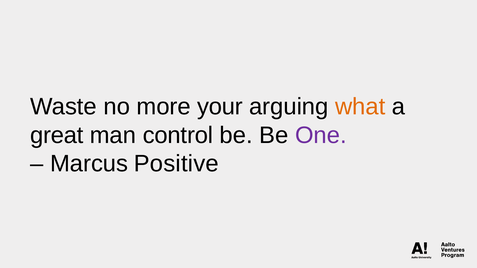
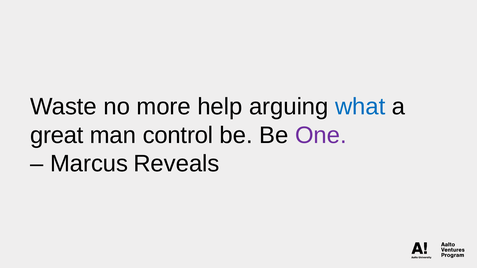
your: your -> help
what colour: orange -> blue
Positive: Positive -> Reveals
